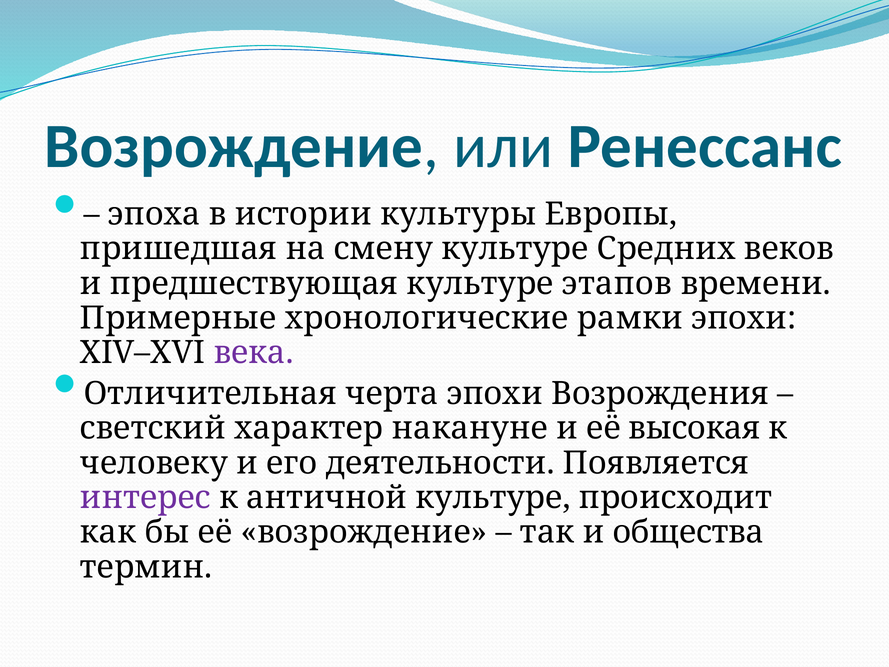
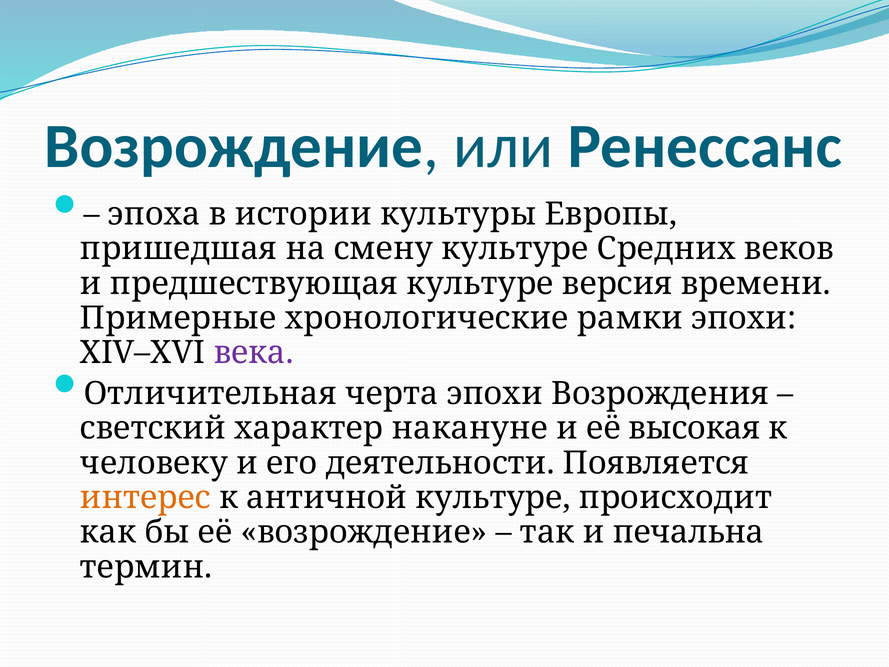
этапов: этапов -> версия
интерес colour: purple -> orange
общества: общества -> печальна
